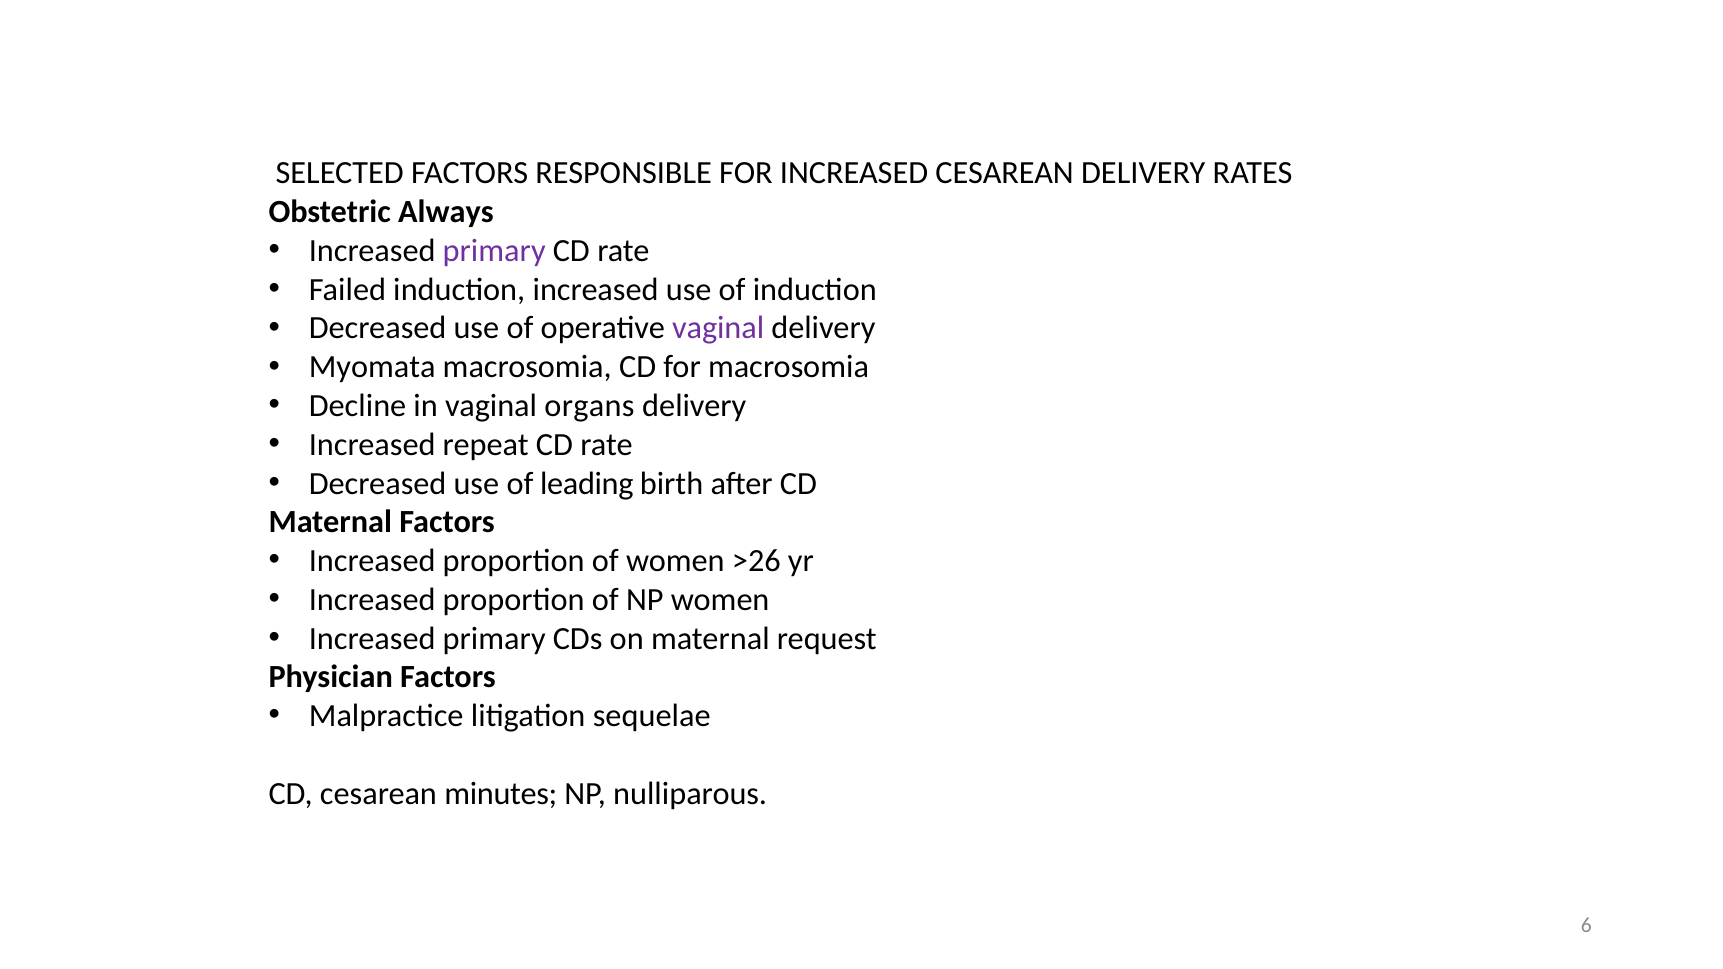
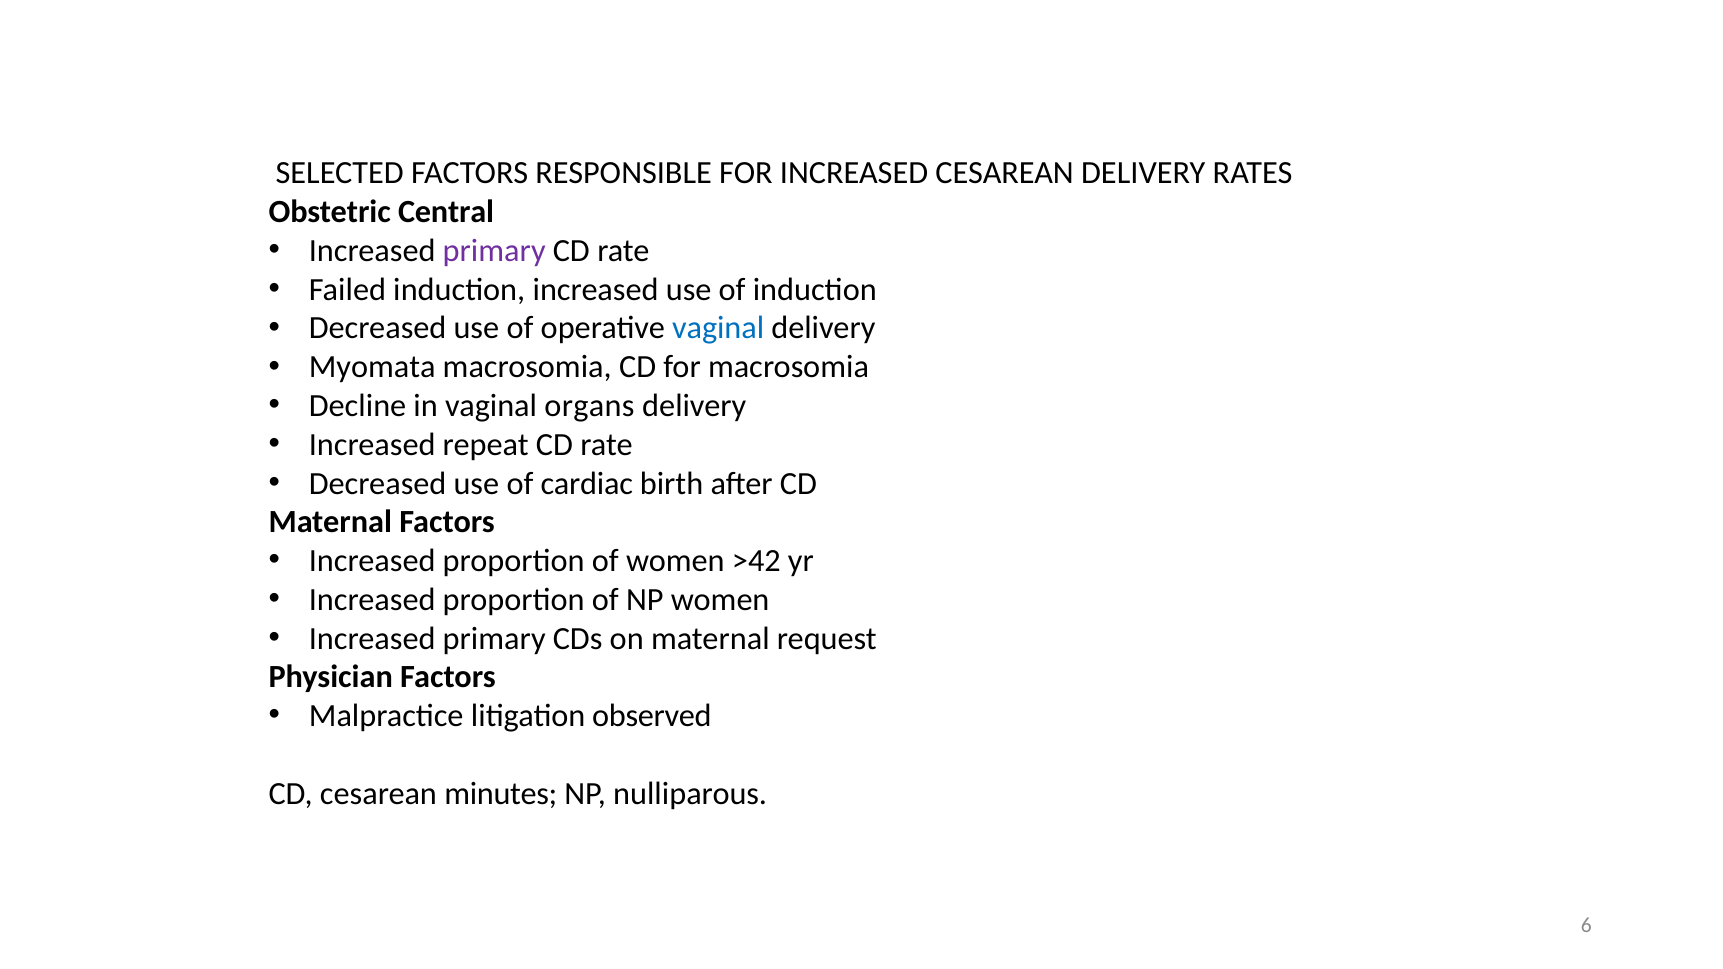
Always: Always -> Central
vaginal at (718, 328) colour: purple -> blue
leading: leading -> cardiac
>26: >26 -> >42
sequelae: sequelae -> observed
